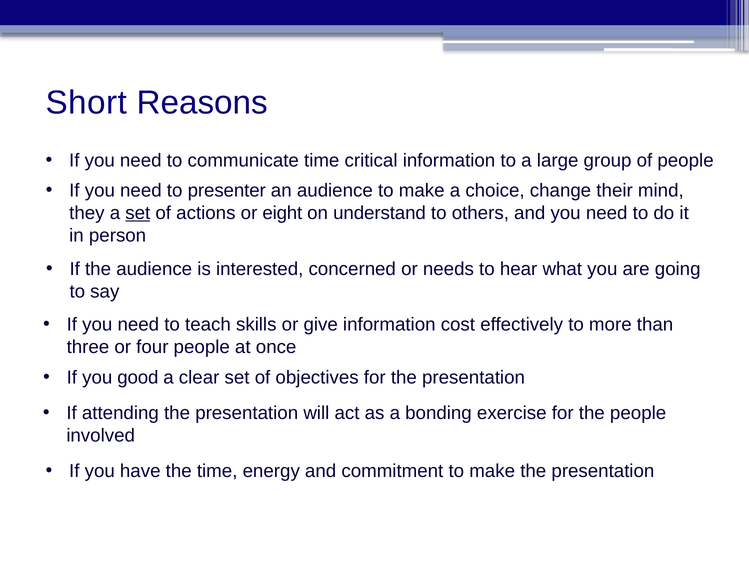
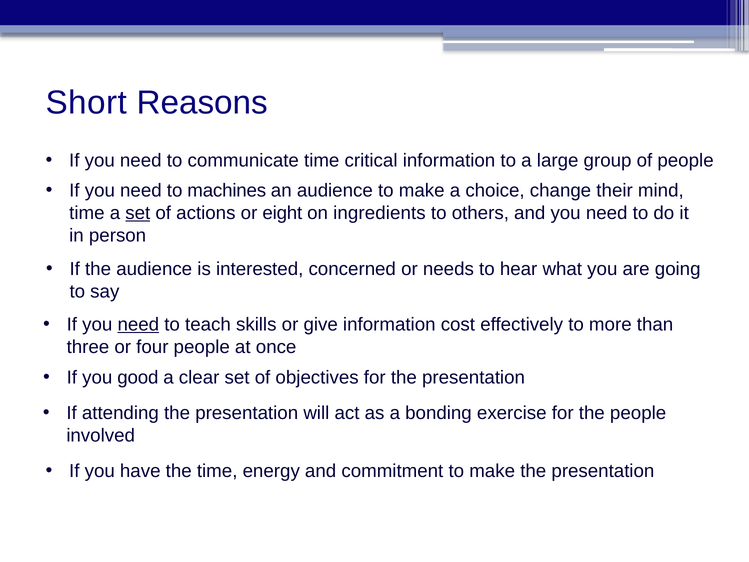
presenter: presenter -> machines
they at (87, 213): they -> time
understand: understand -> ingredients
need at (138, 324) underline: none -> present
